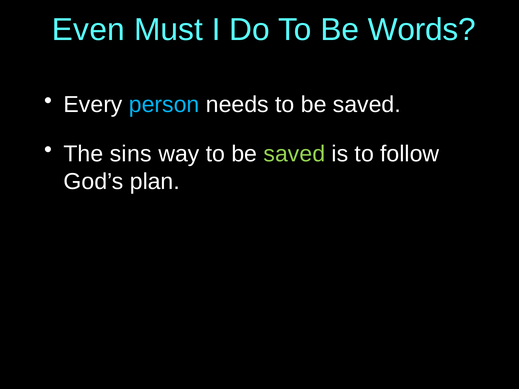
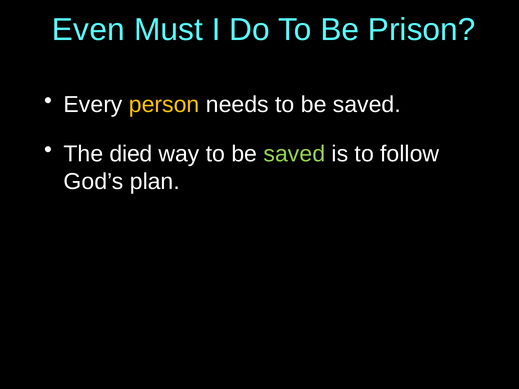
Words: Words -> Prison
person colour: light blue -> yellow
sins: sins -> died
